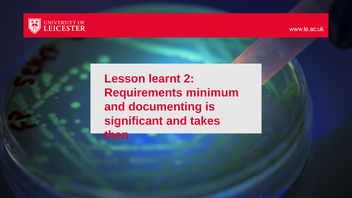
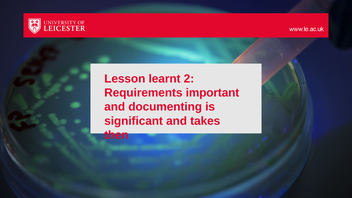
minimum: minimum -> important
